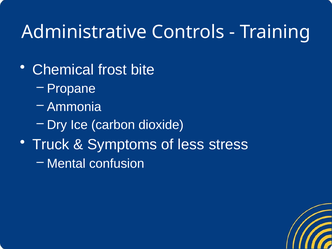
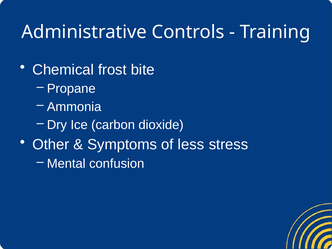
Truck: Truck -> Other
